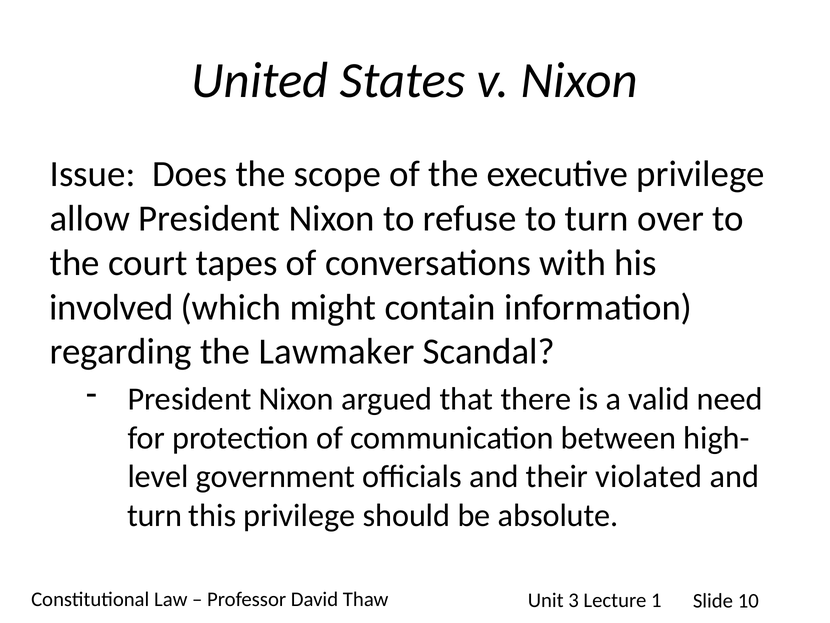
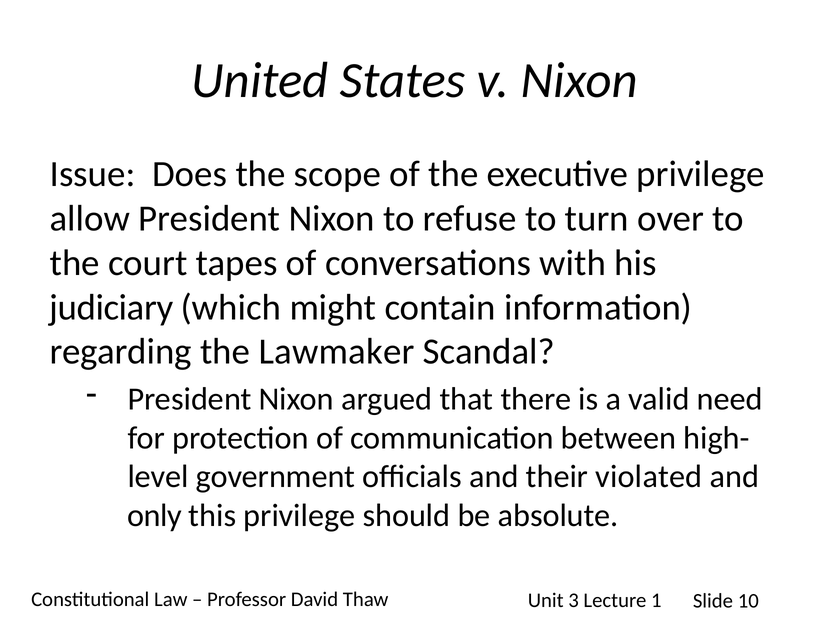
involved: involved -> judiciary
turn at (155, 515): turn -> only
